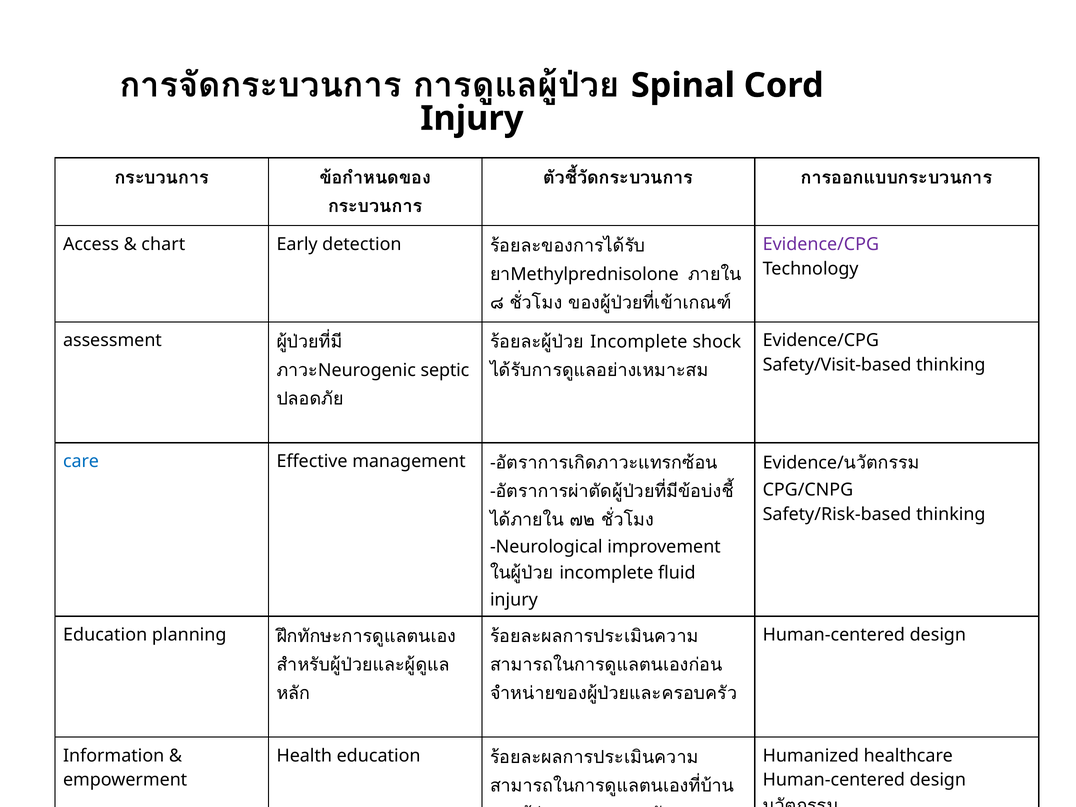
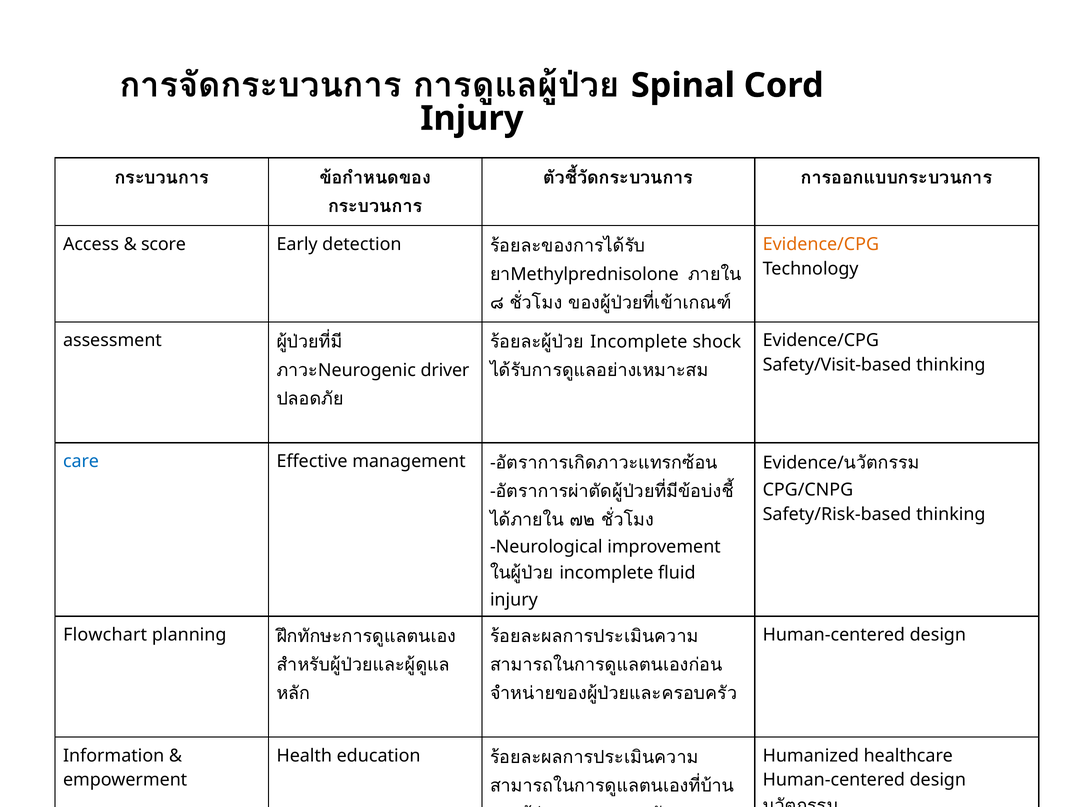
chart: chart -> score
Evidence/CPG at (821, 244) colour: purple -> orange
septic: septic -> driver
Education at (105, 635): Education -> Flowchart
